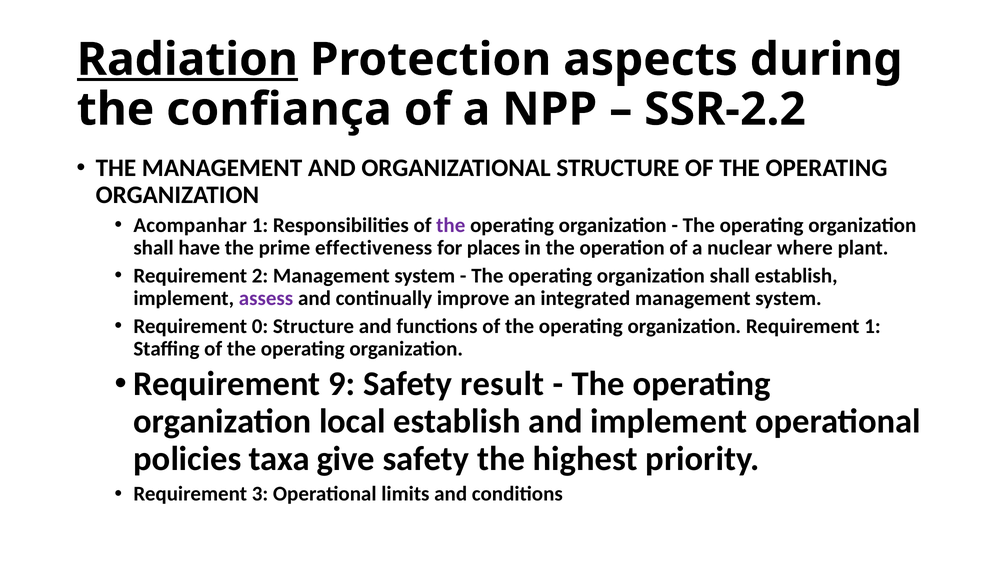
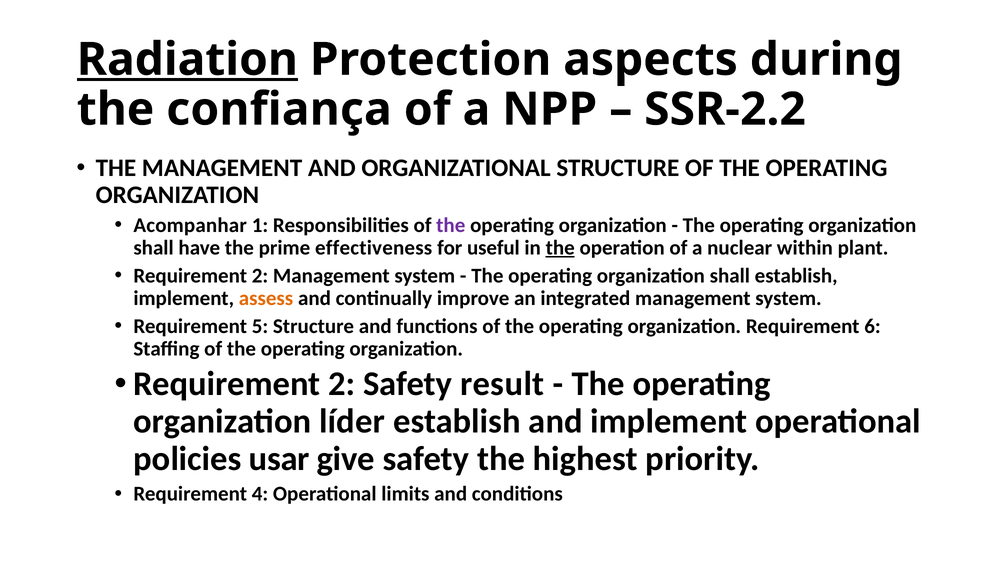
places: places -> useful
the at (560, 248) underline: none -> present
where: where -> within
assess colour: purple -> orange
0: 0 -> 5
Requirement 1: 1 -> 6
9 at (342, 384): 9 -> 2
local: local -> líder
taxa: taxa -> usar
3: 3 -> 4
